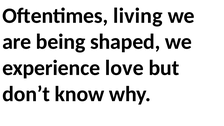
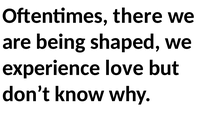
living: living -> there
